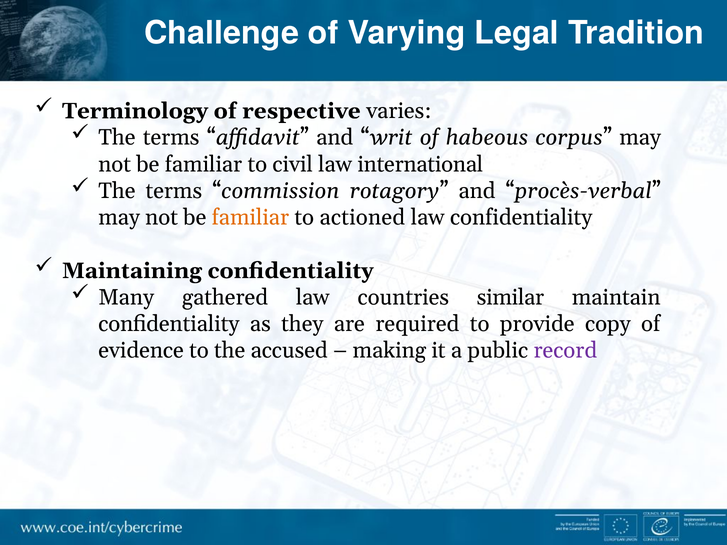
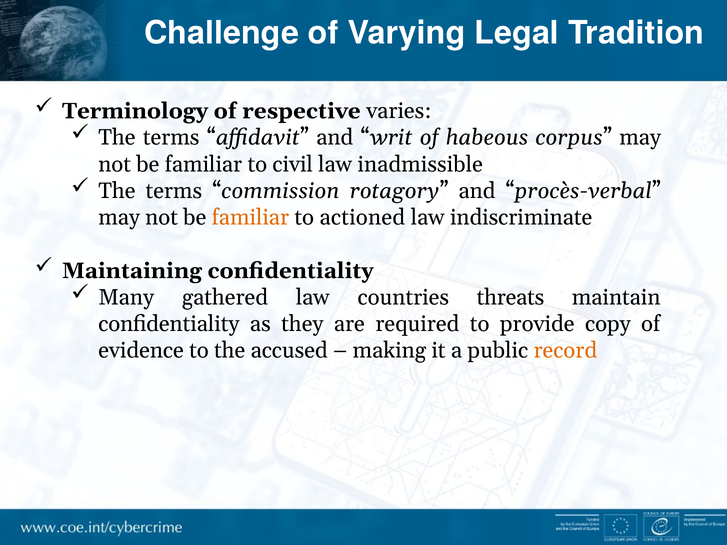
international: international -> inadmissible
law confidentiality: confidentiality -> indiscriminate
similar: similar -> threats
record colour: purple -> orange
